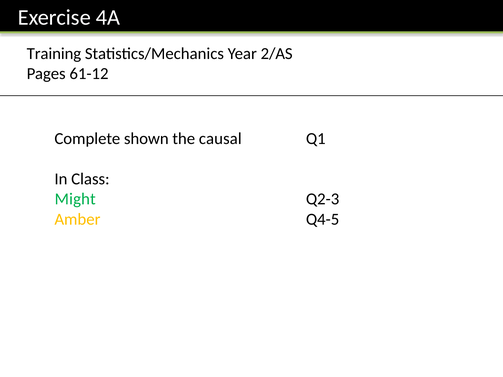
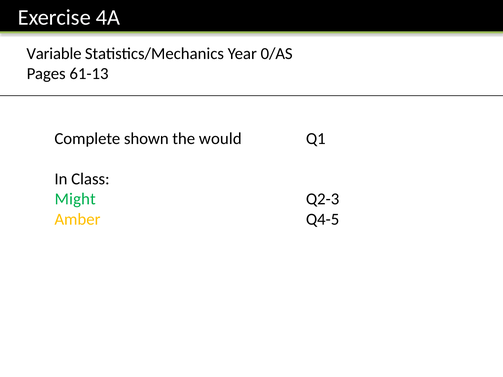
Training: Training -> Variable
2/AS: 2/AS -> 0/AS
61-12: 61-12 -> 61-13
causal: causal -> would
